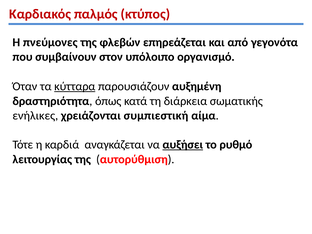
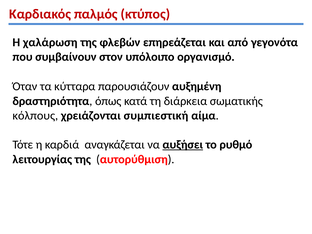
πνεύμονες: πνεύμονες -> χαλάρωση
κύτταρα underline: present -> none
ενήλικες: ενήλικες -> κόλπους
